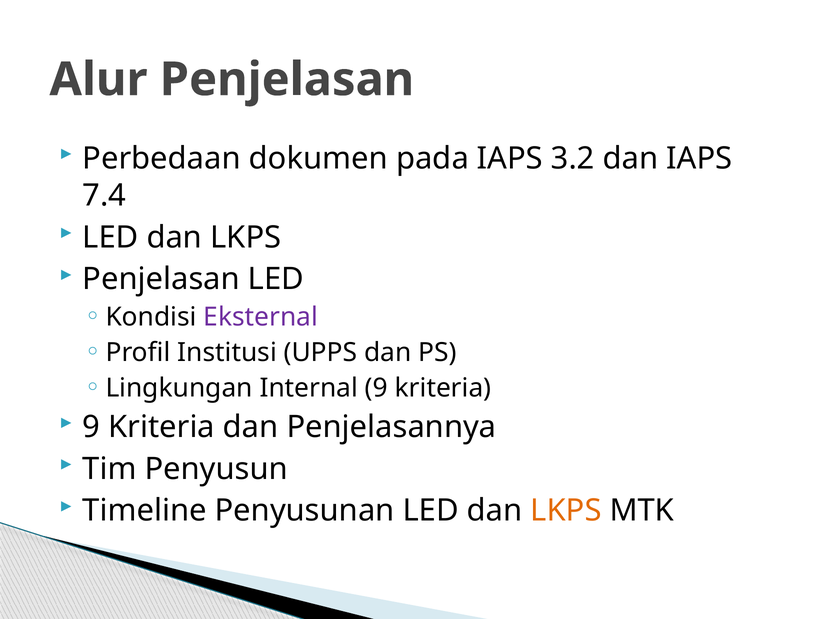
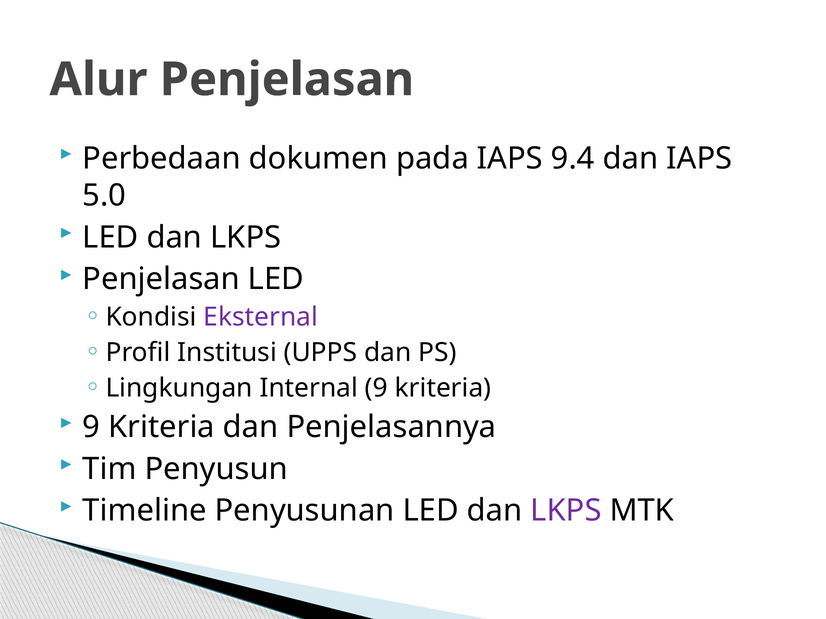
3.2: 3.2 -> 9.4
7.4: 7.4 -> 5.0
LKPS at (566, 511) colour: orange -> purple
